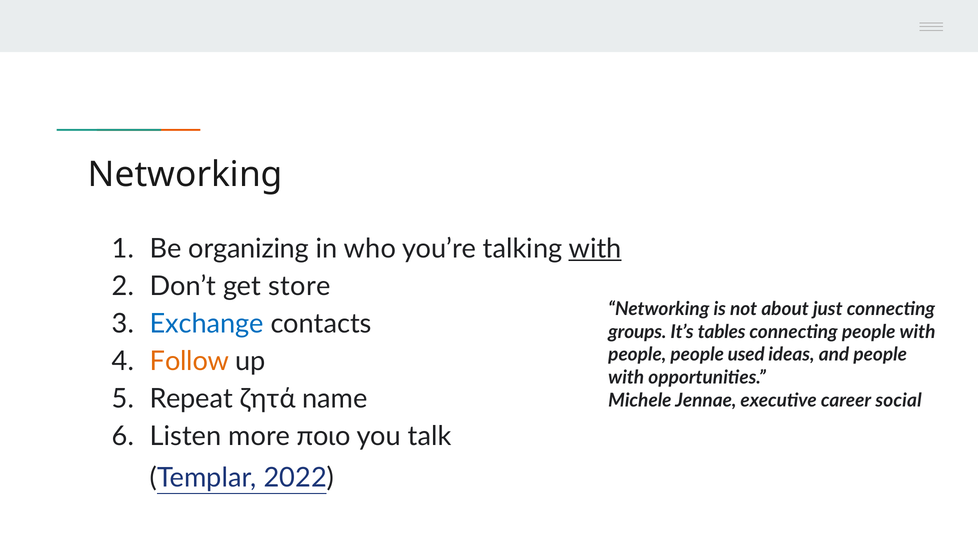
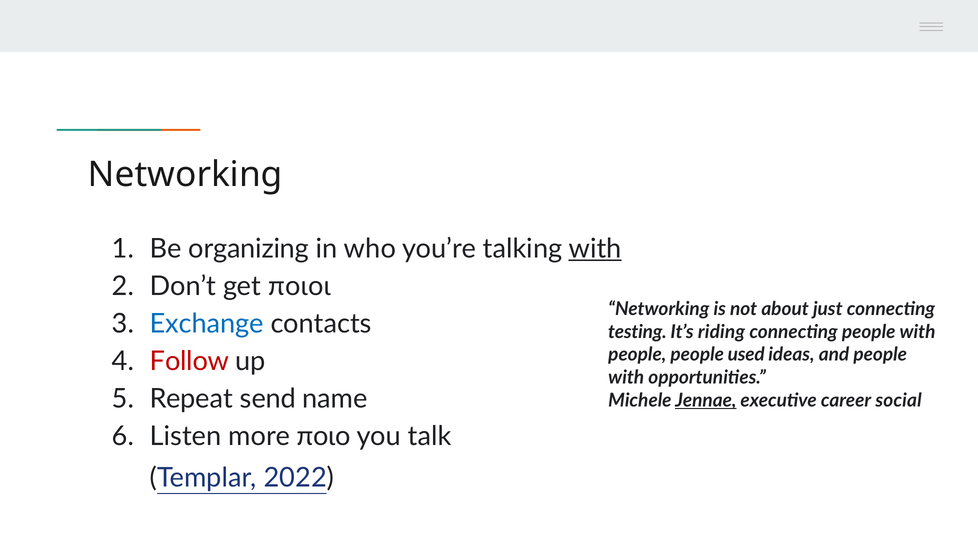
store: store -> ποιοι
groups: groups -> testing
tables: tables -> riding
Follow colour: orange -> red
ζητά: ζητά -> send
Jennae underline: none -> present
